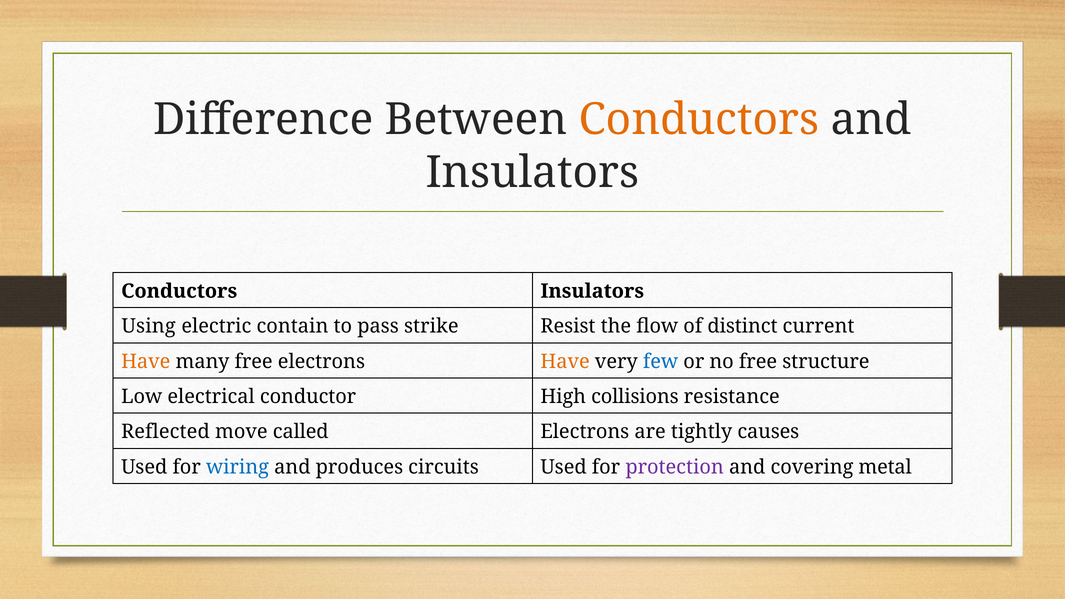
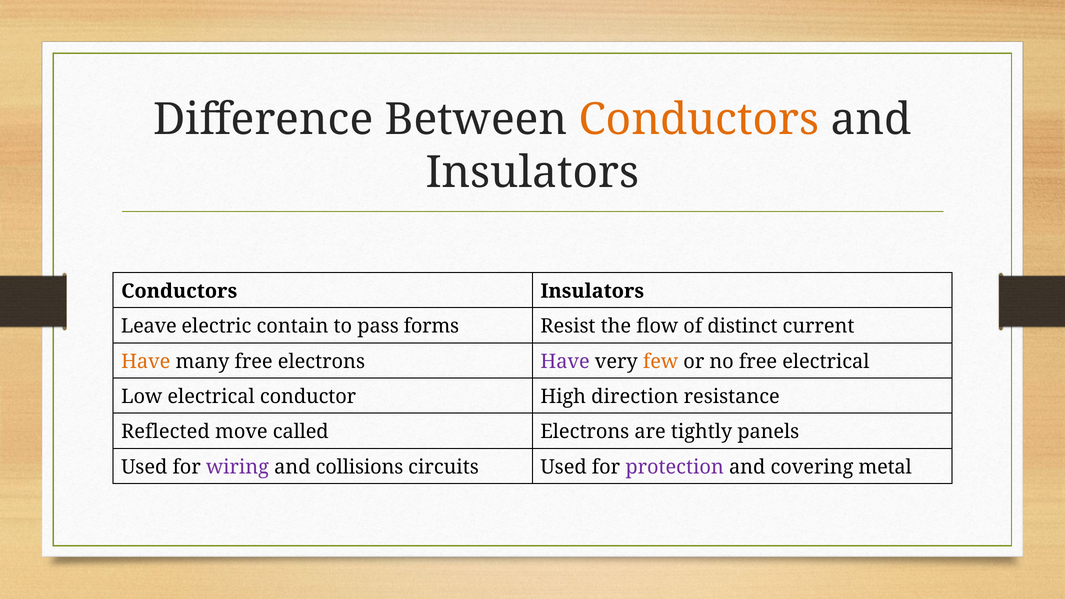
Using: Using -> Leave
strike: strike -> forms
Have at (565, 362) colour: orange -> purple
few colour: blue -> orange
free structure: structure -> electrical
collisions: collisions -> direction
causes: causes -> panels
wiring colour: blue -> purple
produces: produces -> collisions
